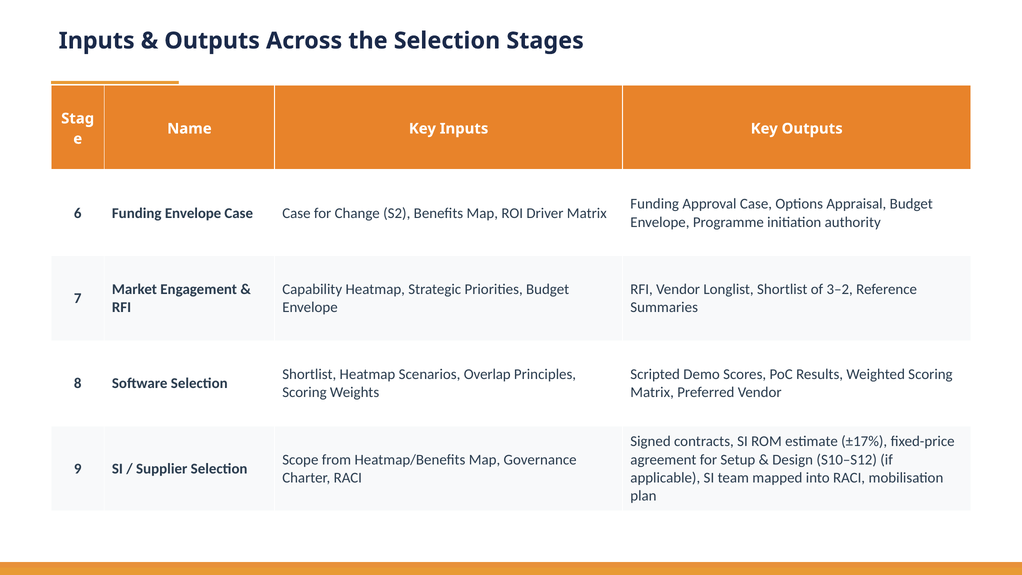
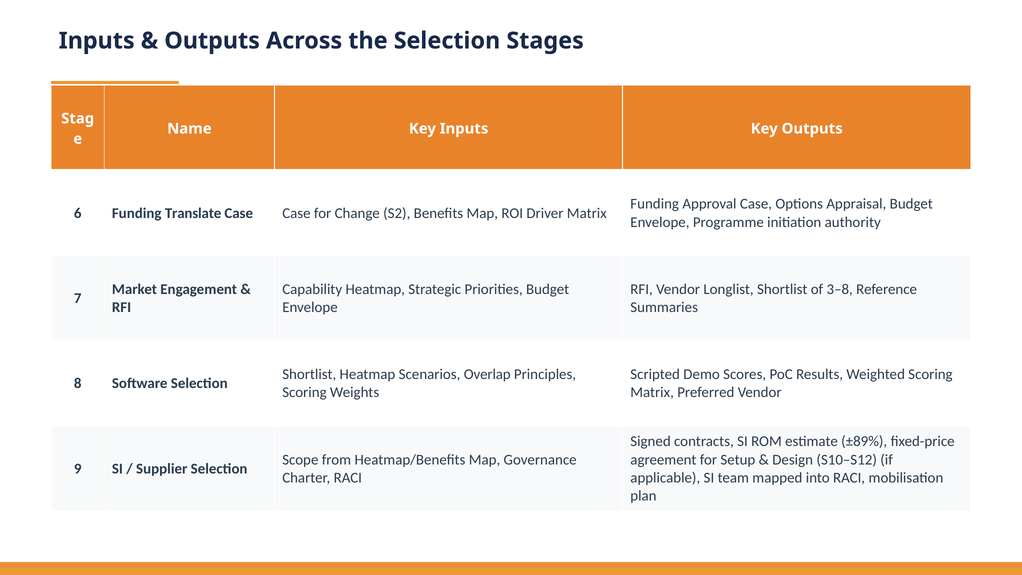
Funding Envelope: Envelope -> Translate
3–2: 3–2 -> 3–8
±17%: ±17% -> ±89%
